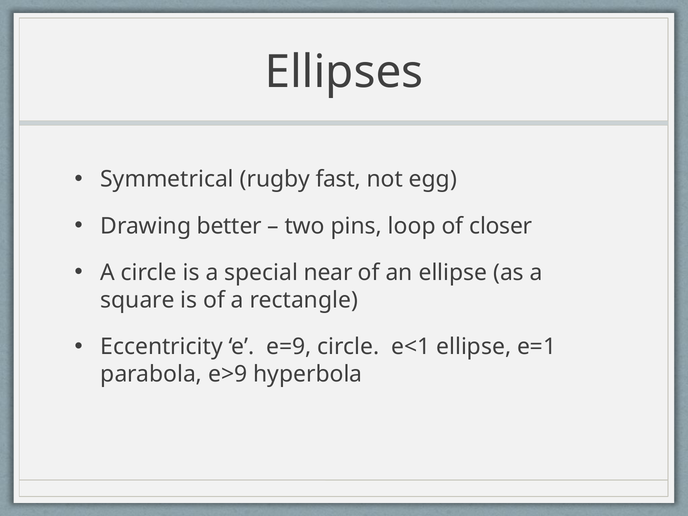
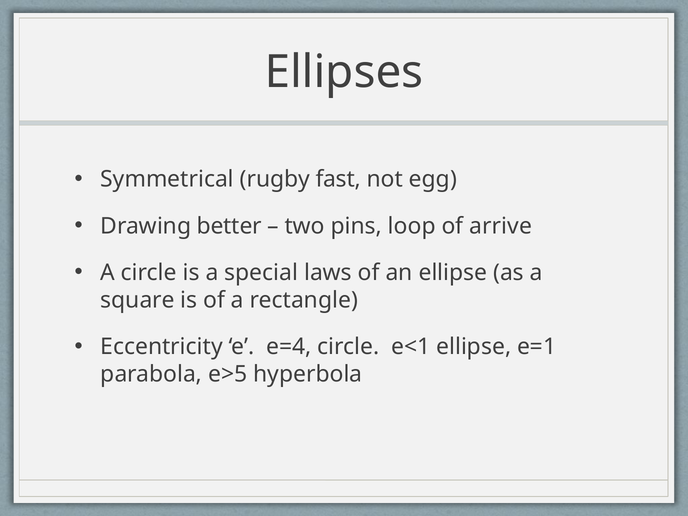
closer: closer -> arrive
near: near -> laws
e=9: e=9 -> e=4
e>9: e>9 -> e>5
